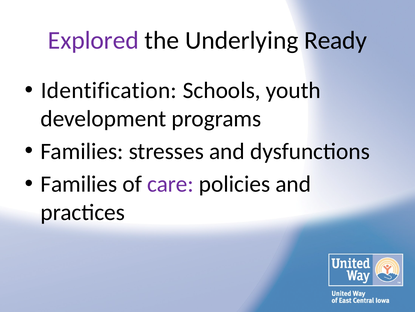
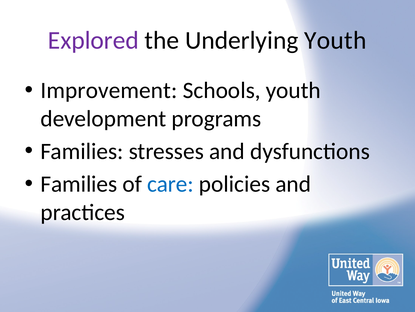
Underlying Ready: Ready -> Youth
Identification: Identification -> Improvement
care colour: purple -> blue
